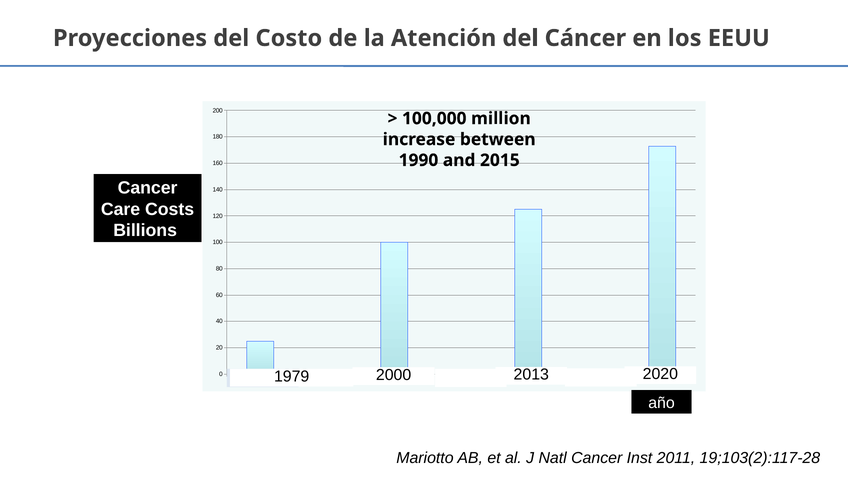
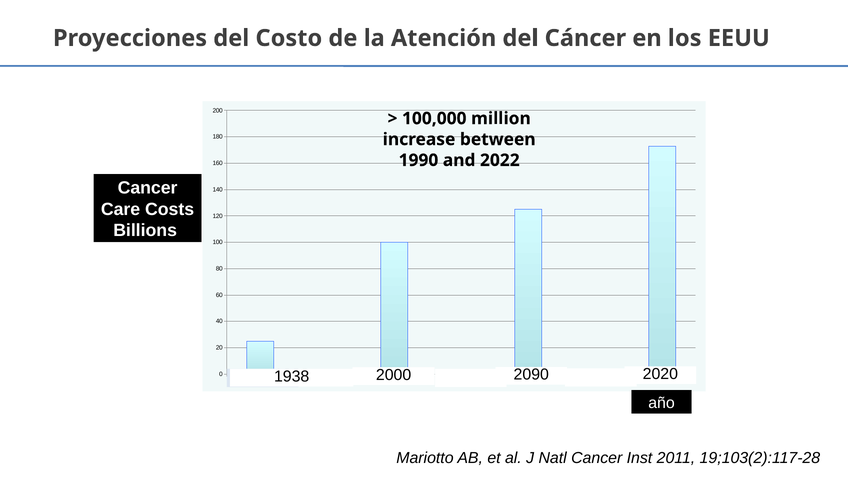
2015: 2015 -> 2022
1979: 1979 -> 1938
2013: 2013 -> 2090
